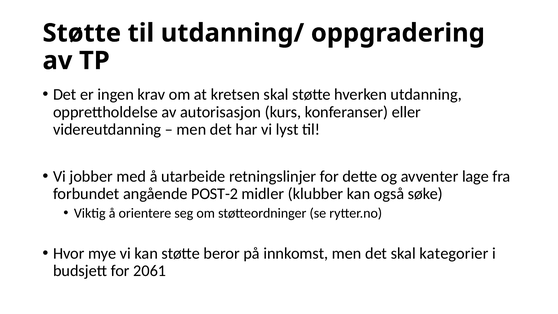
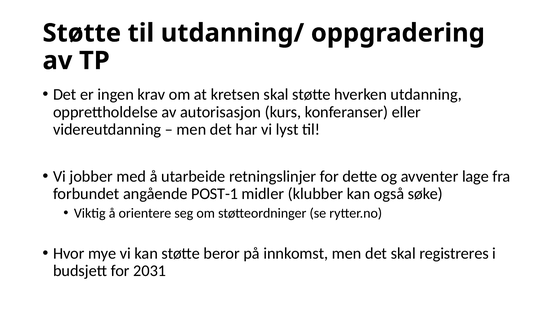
POST-2: POST-2 -> POST-1
kategorier: kategorier -> registreres
2061: 2061 -> 2031
